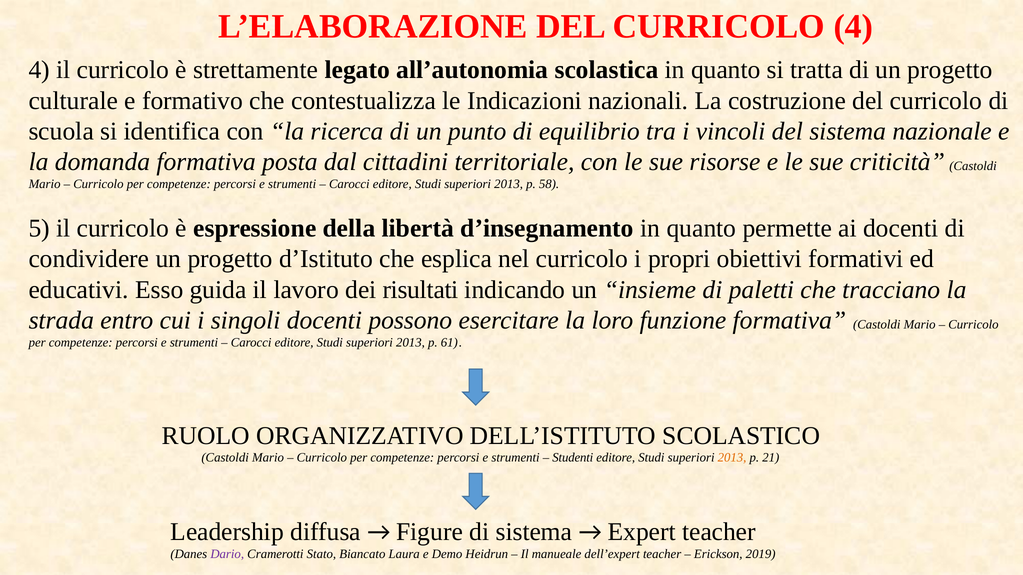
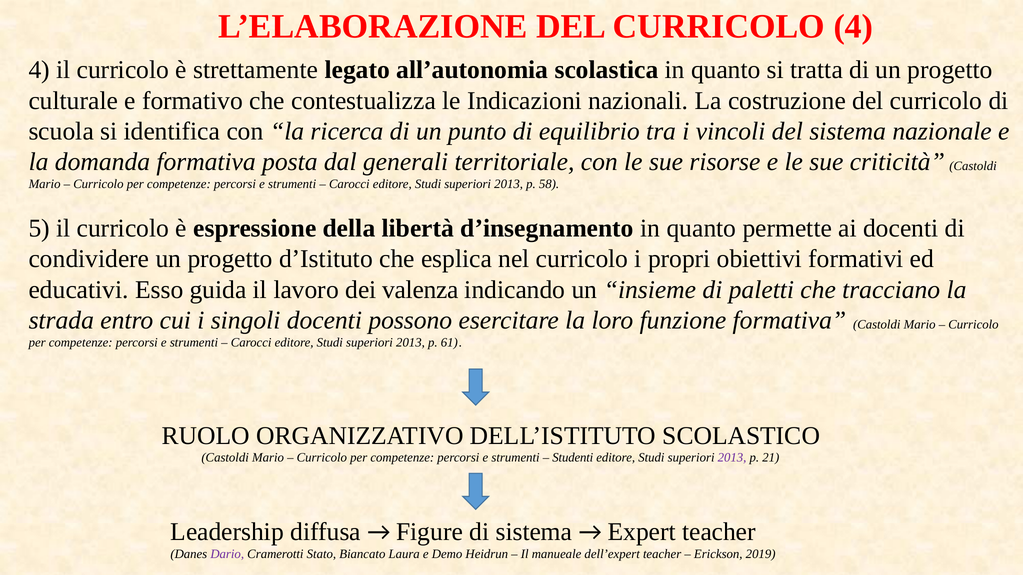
cittadini: cittadini -> generali
risultati: risultati -> valenza
2013 at (732, 458) colour: orange -> purple
